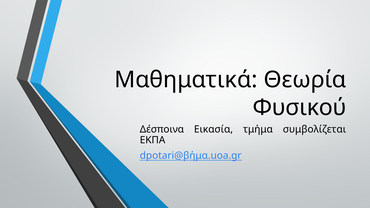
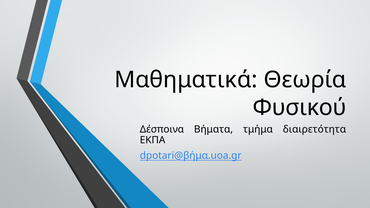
Εικασία: Εικασία -> Βήματα
συμβολίζεται: συμβολίζεται -> διαιρετότητα
